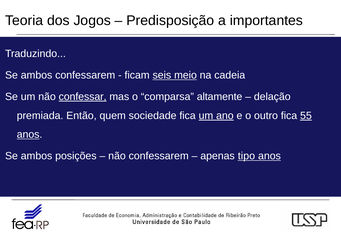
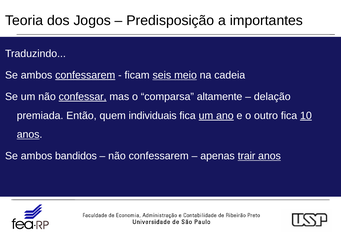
confessarem at (85, 75) underline: none -> present
sociedade: sociedade -> individuais
55: 55 -> 10
posições: posições -> bandidos
tipo: tipo -> trair
